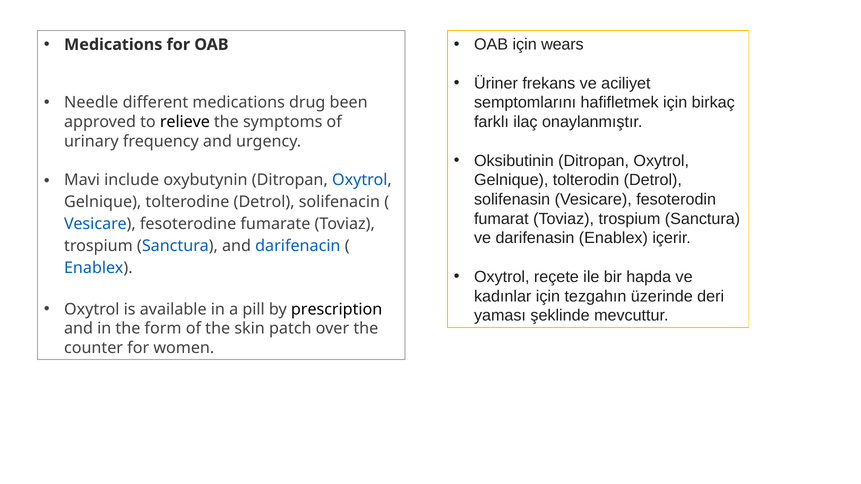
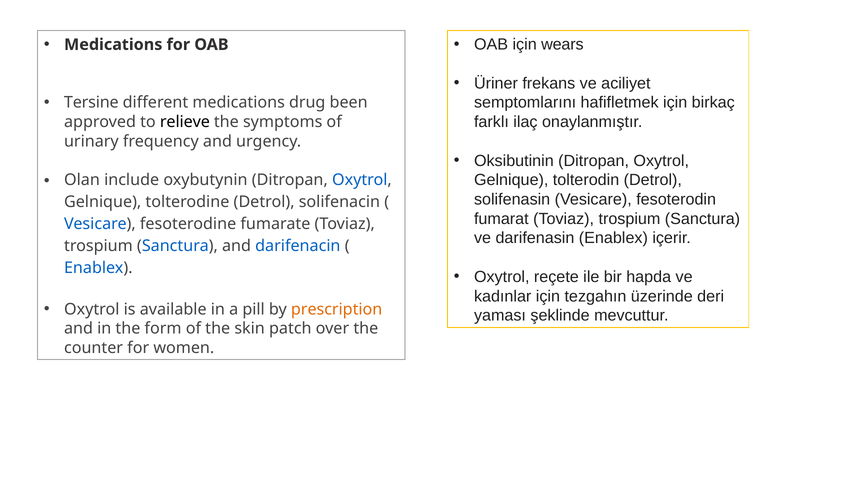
Needle: Needle -> Tersine
Mavi: Mavi -> Olan
prescription colour: black -> orange
